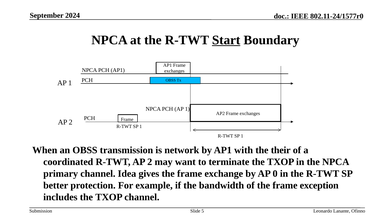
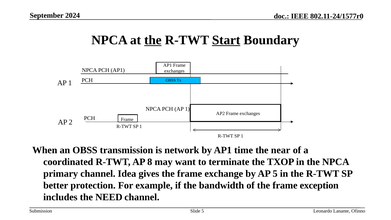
the at (153, 40) underline: none -> present
with: with -> time
their: their -> near
R-TWT AP 2: 2 -> 8
AP 0: 0 -> 5
includes the TXOP: TXOP -> NEED
